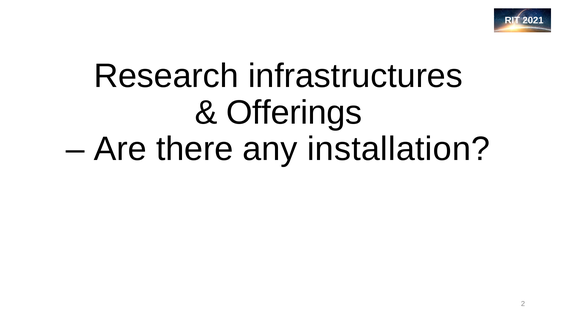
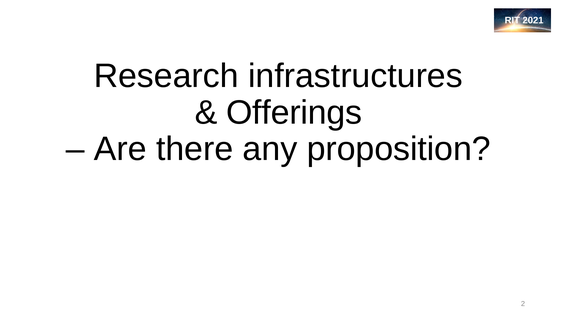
installation: installation -> proposition
